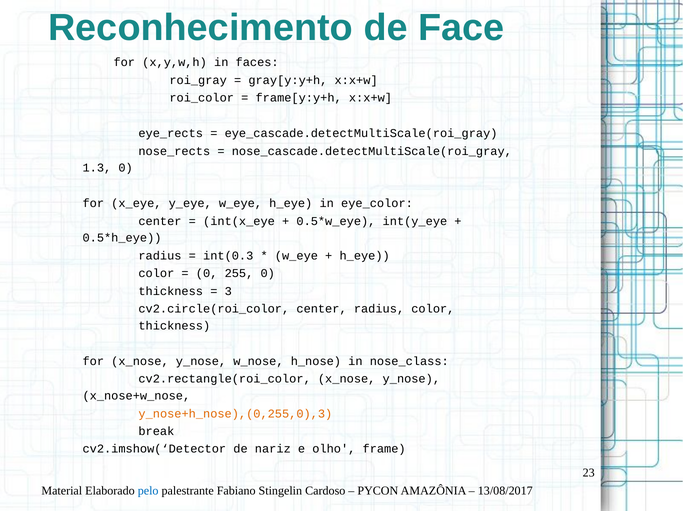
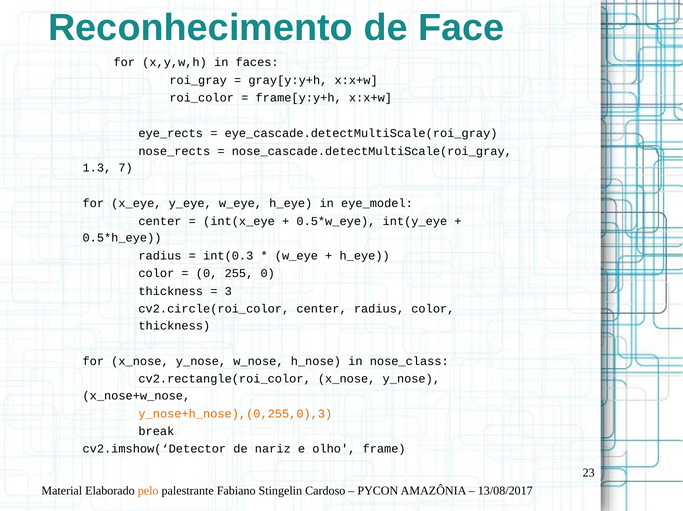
1.3 0: 0 -> 7
eye_color: eye_color -> eye_model
pelo colour: blue -> orange
